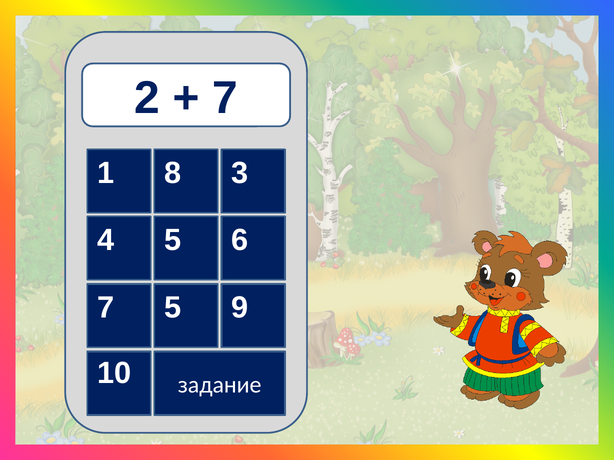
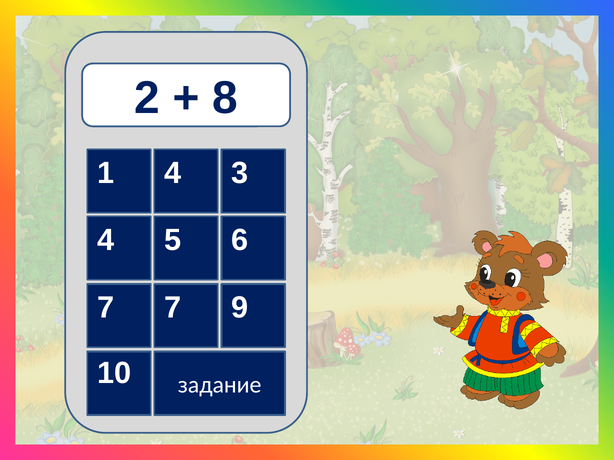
7 at (225, 98): 7 -> 8
1 8: 8 -> 4
7 5: 5 -> 7
